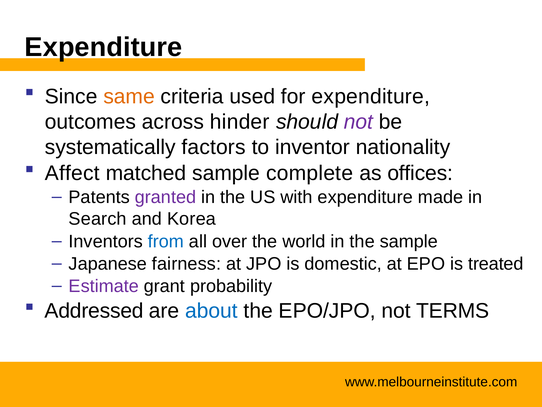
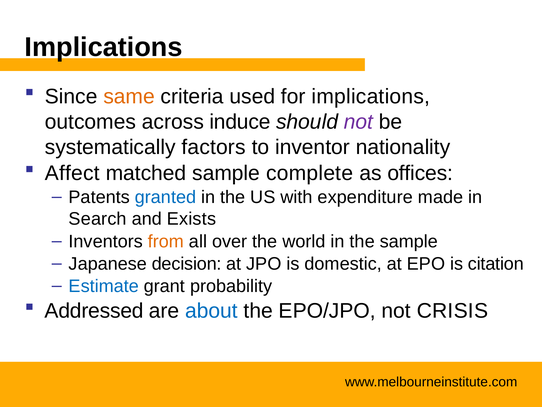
Expenditure at (104, 47): Expenditure -> Implications
for expenditure: expenditure -> implications
hinder: hinder -> induce
granted colour: purple -> blue
Korea: Korea -> Exists
from colour: blue -> orange
fairness: fairness -> decision
treated: treated -> citation
Estimate colour: purple -> blue
TERMS: TERMS -> CRISIS
